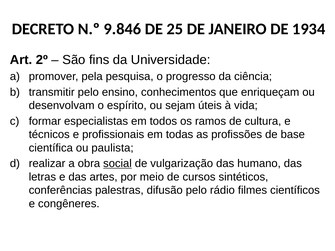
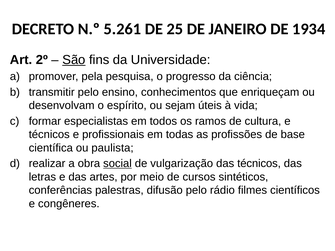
9.846: 9.846 -> 5.261
São underline: none -> present
das humano: humano -> técnicos
